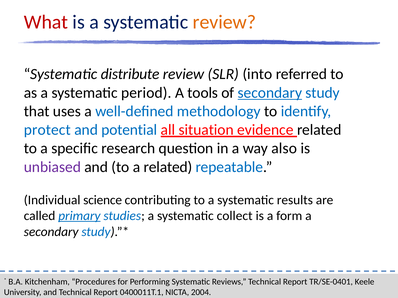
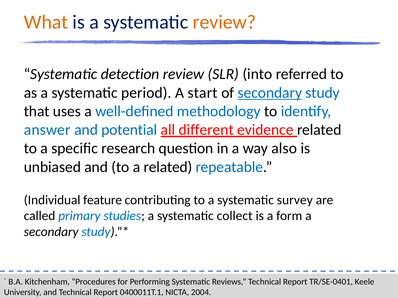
What colour: red -> orange
distribute: distribute -> detection
tools: tools -> start
protect: protect -> answer
situation: situation -> different
unbiased colour: purple -> black
science: science -> feature
results: results -> survey
primary underline: present -> none
